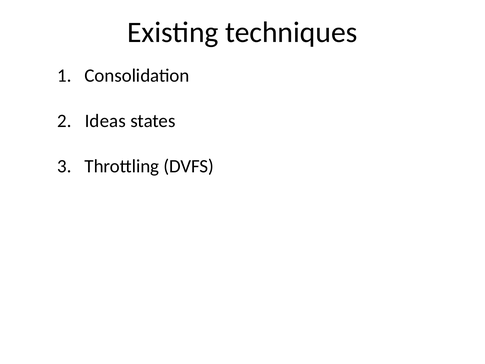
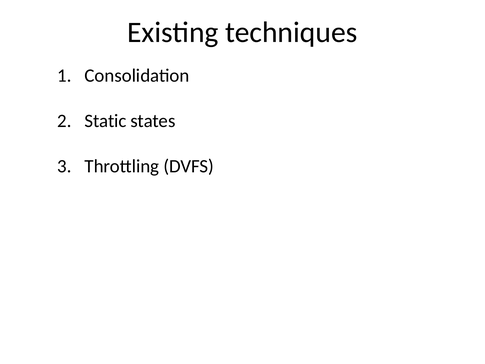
Ideas: Ideas -> Static
